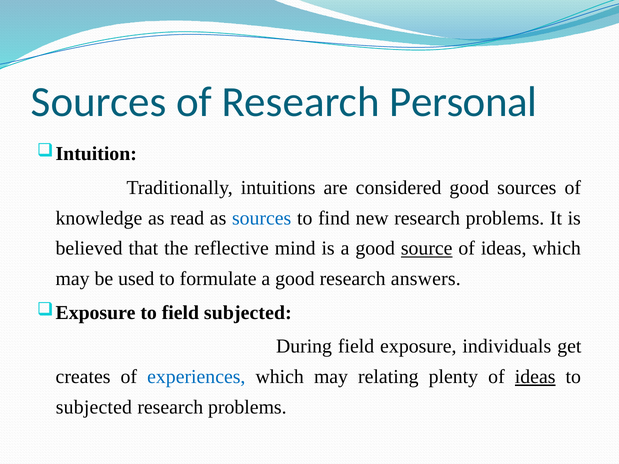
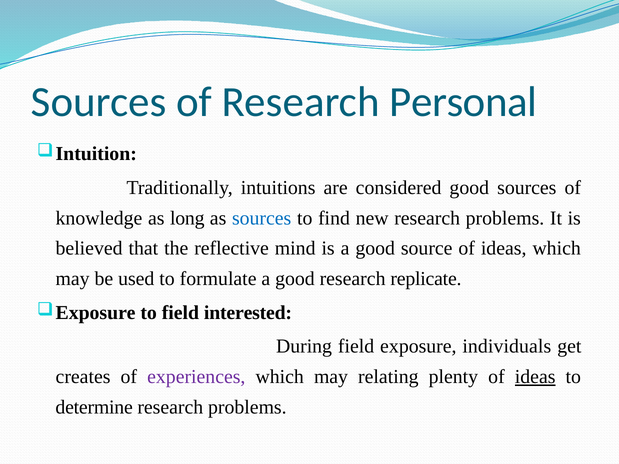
read: read -> long
source underline: present -> none
answers: answers -> replicate
field subjected: subjected -> interested
experiences colour: blue -> purple
subjected at (94, 407): subjected -> determine
